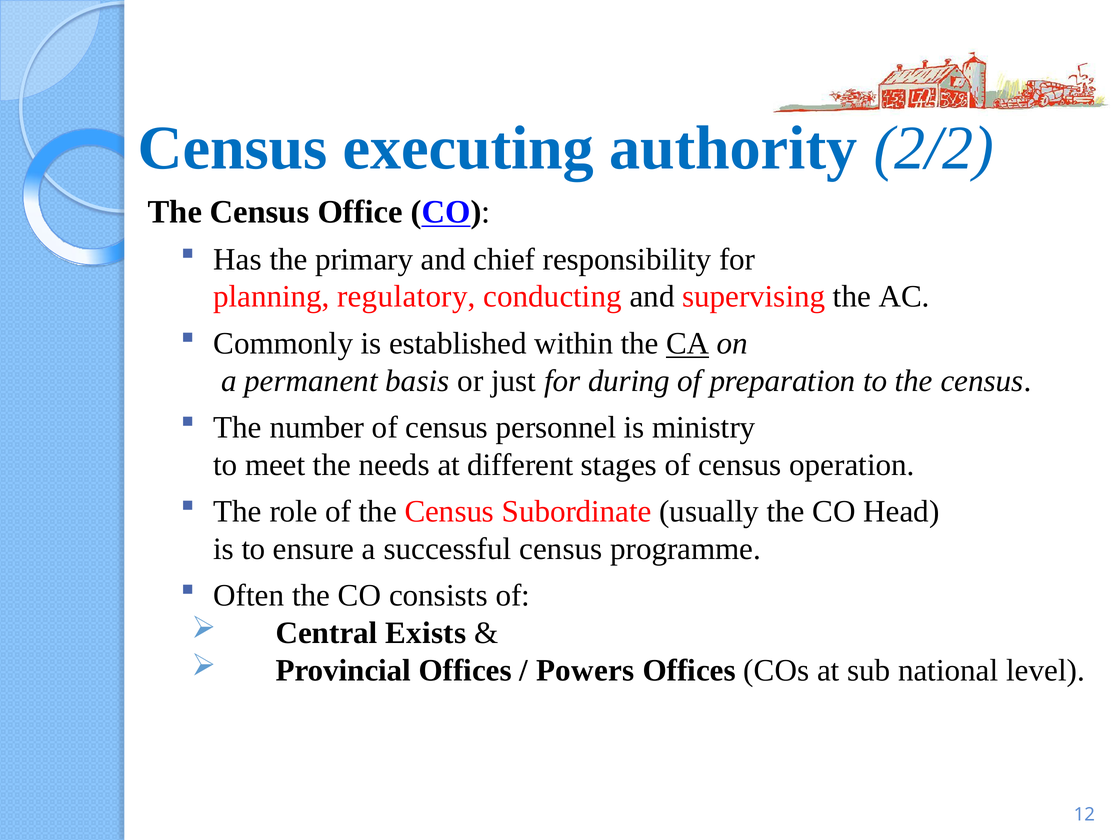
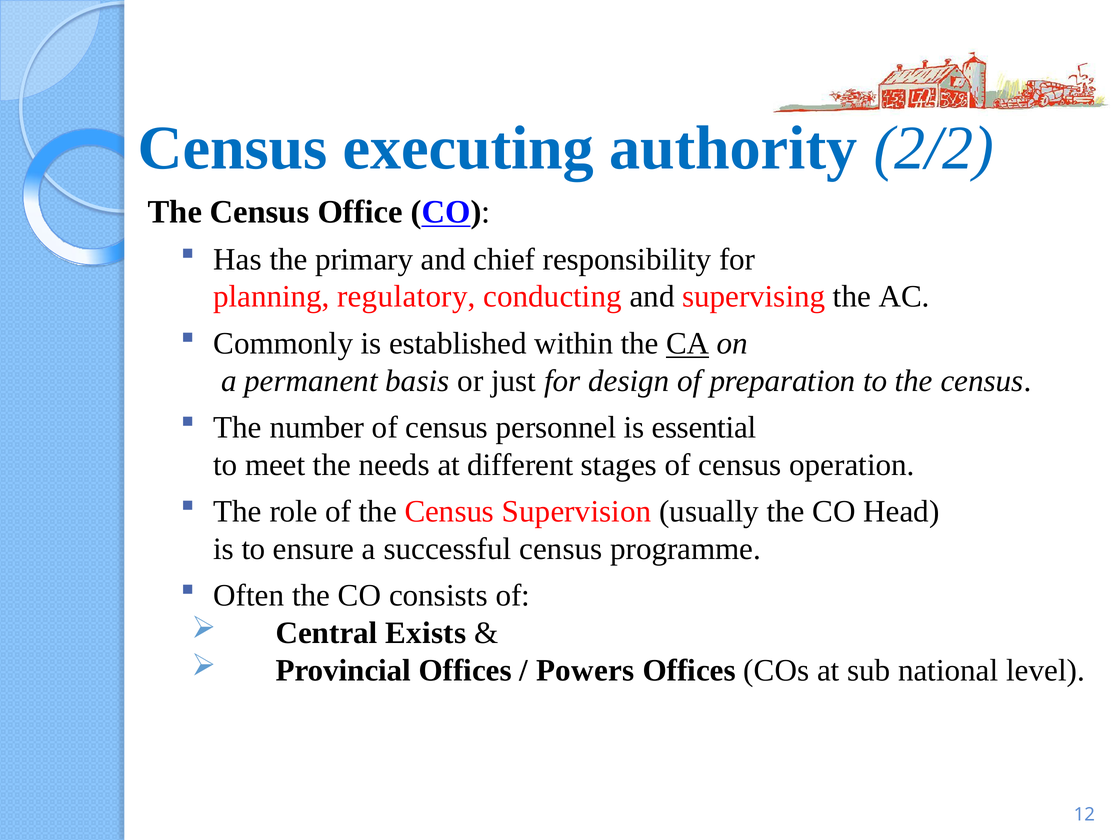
during: during -> design
ministry: ministry -> essential
Subordinate: Subordinate -> Supervision
